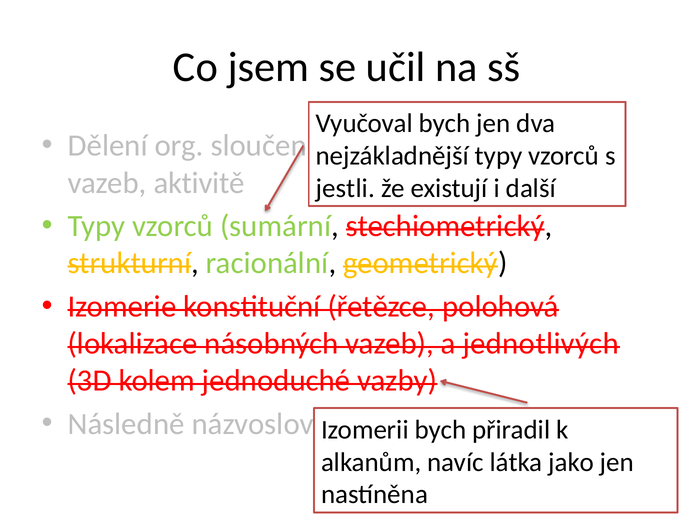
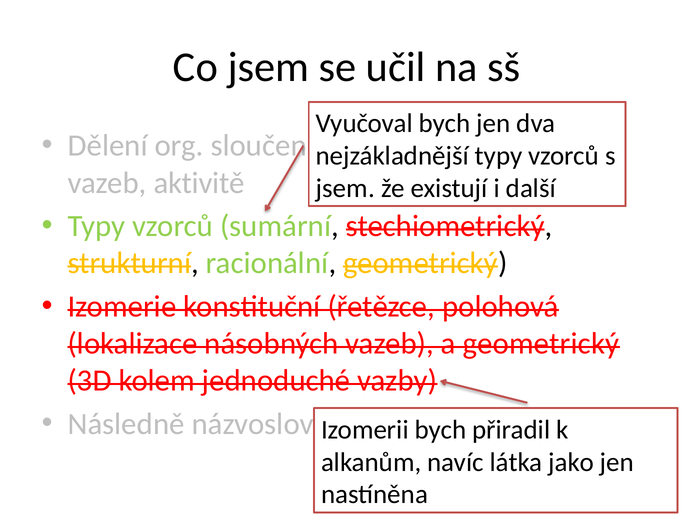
jestli at (345, 188): jestli -> jsem
a jednotlivých: jednotlivých -> geometrický
